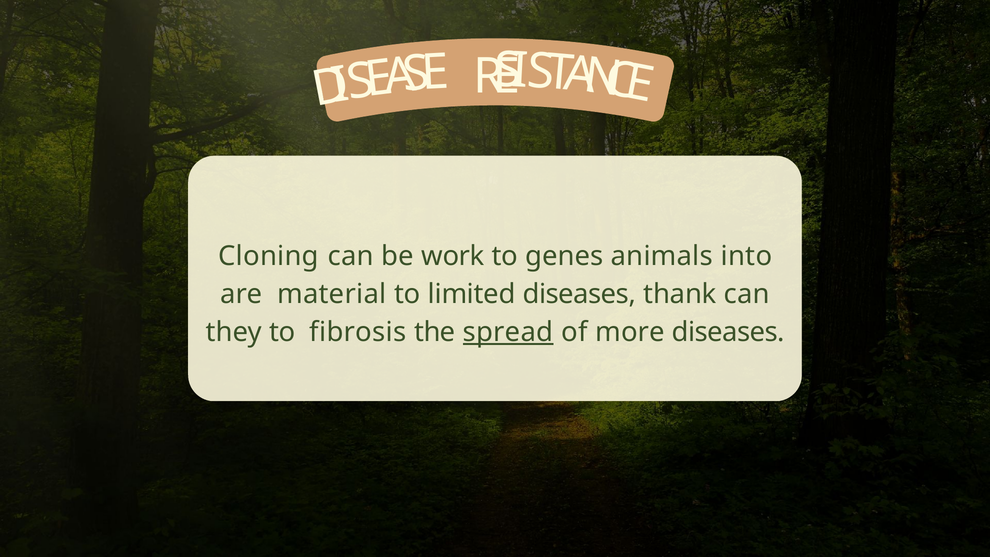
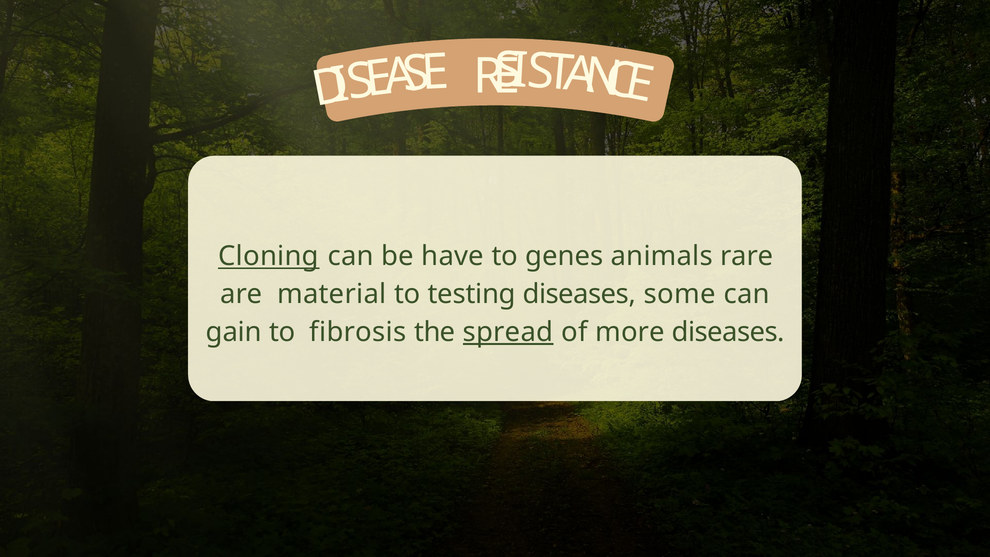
Cloning underline: none -> present
work: work -> have
into: into -> rare
limited: limited -> testing
thank: thank -> some
they: they -> gain
